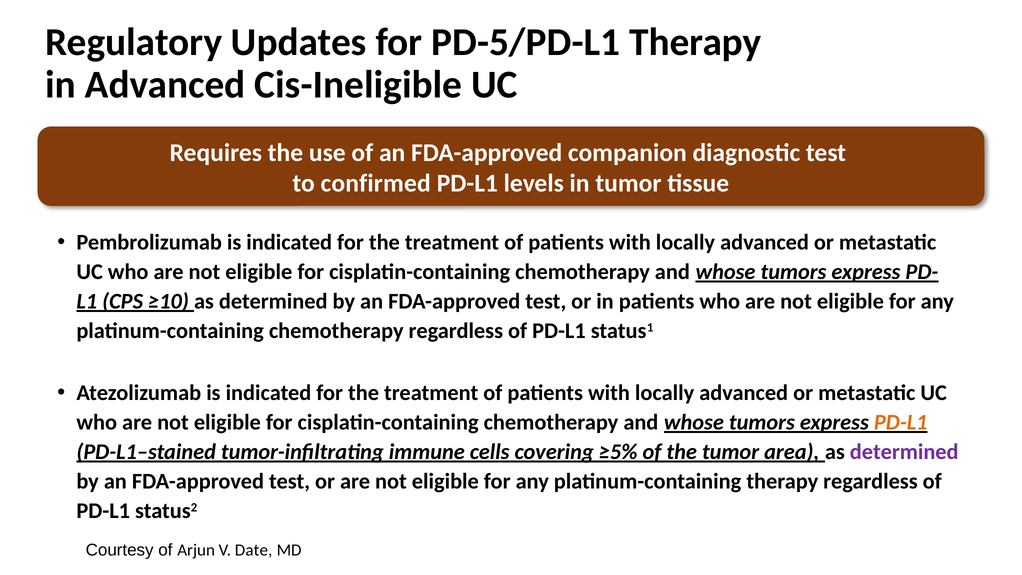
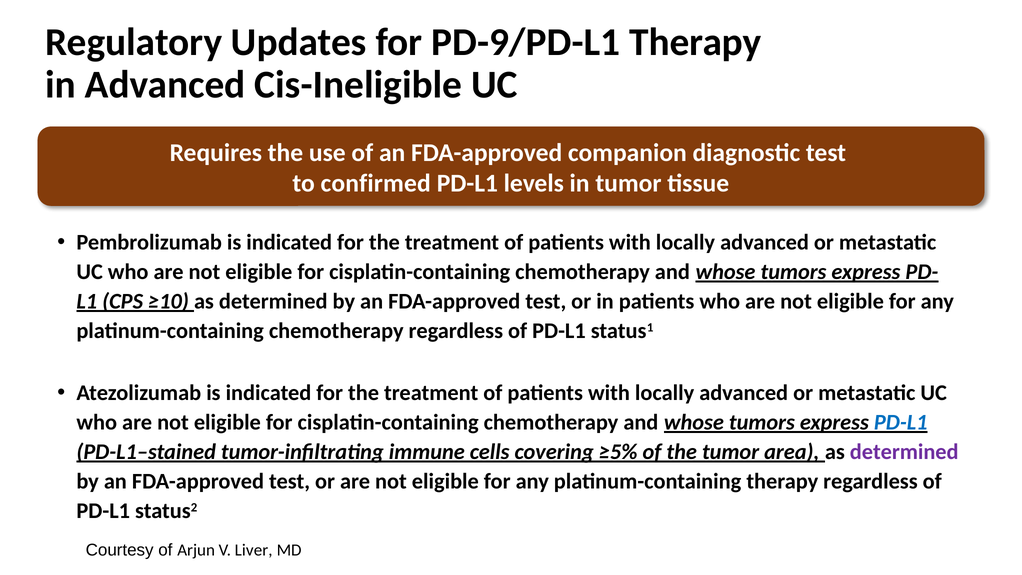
PD-5/PD-L1: PD-5/PD-L1 -> PD-9/PD-L1
PD-L1 at (901, 422) colour: orange -> blue
Date: Date -> Liver
